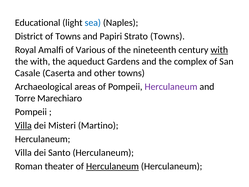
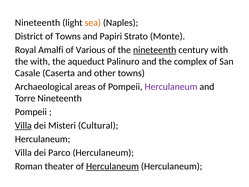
Educational at (38, 23): Educational -> Nineteenth
sea colour: blue -> orange
Strato Towns: Towns -> Monte
nineteenth at (155, 50) underline: none -> present
with at (219, 50) underline: present -> none
Gardens: Gardens -> Palinuro
Torre Marechiaro: Marechiaro -> Nineteenth
Martino: Martino -> Cultural
Santo: Santo -> Parco
